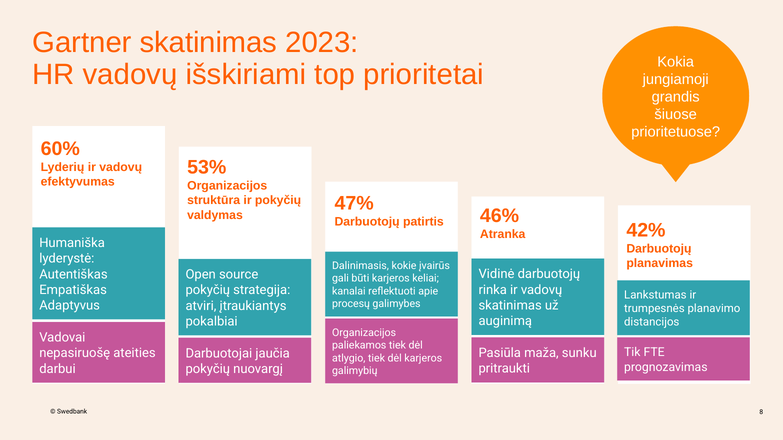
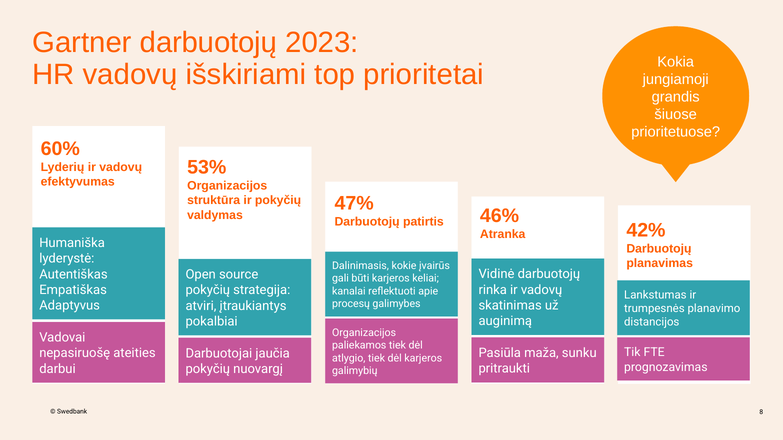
Gartner skatinimas: skatinimas -> darbuotojų
